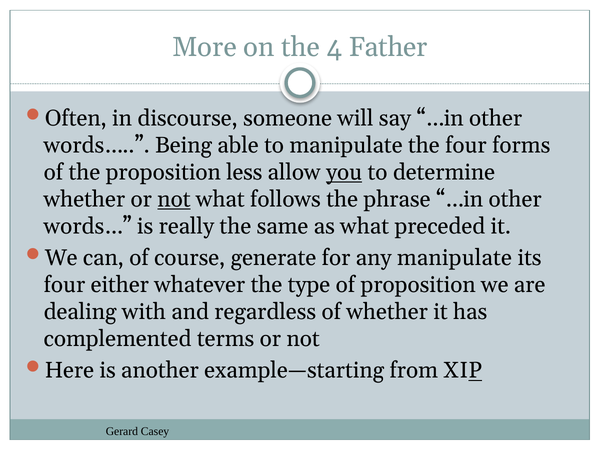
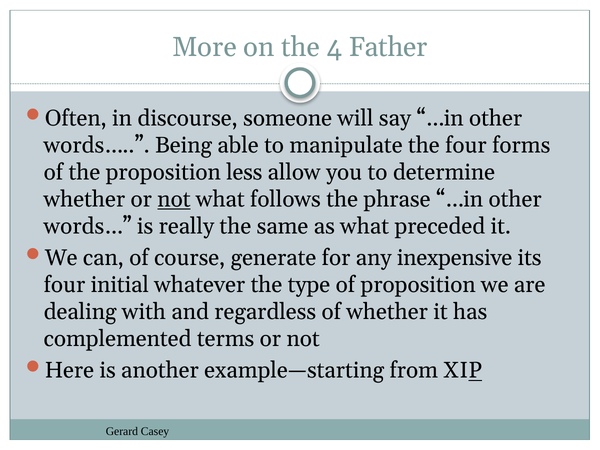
you underline: present -> none
any manipulate: manipulate -> inexpensive
either: either -> initial
